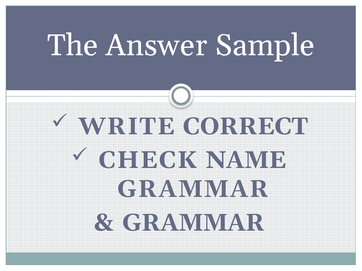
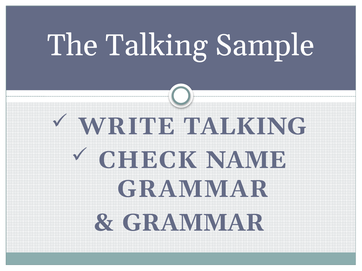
The Answer: Answer -> Talking
WRITE CORRECT: CORRECT -> TALKING
